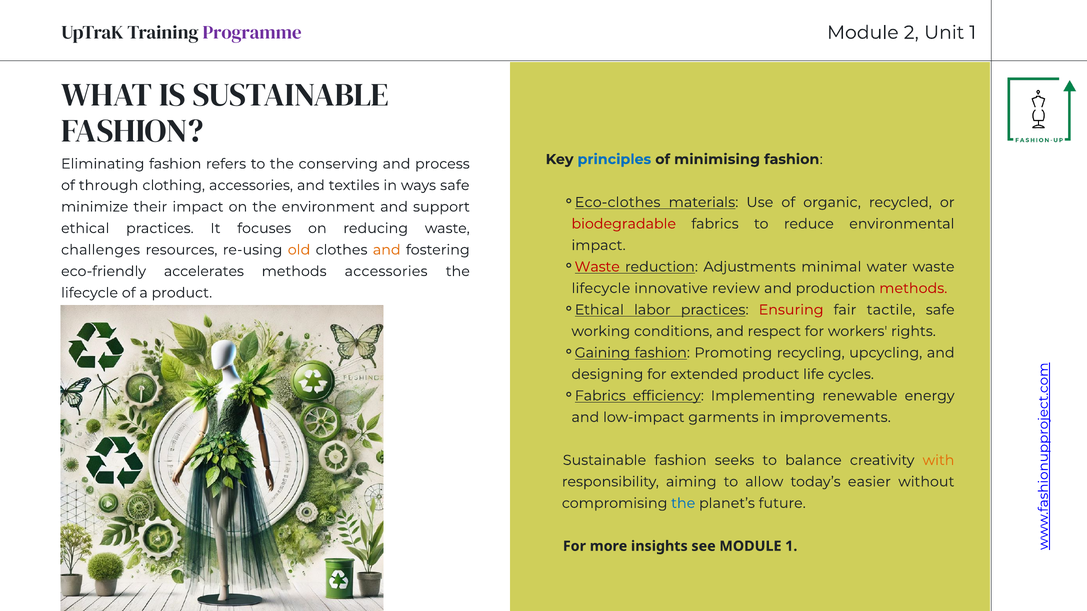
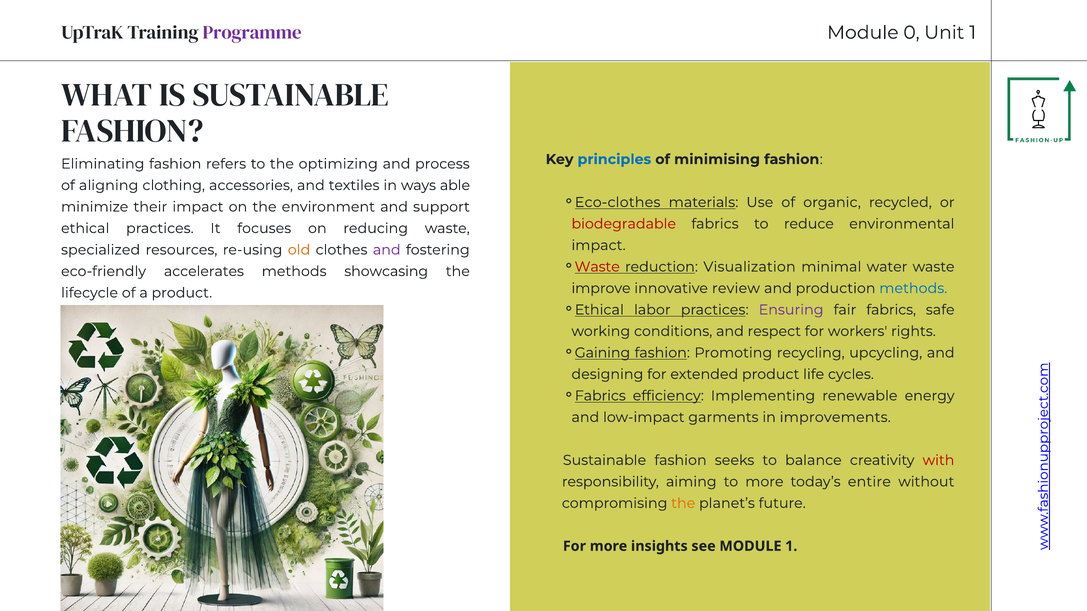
2: 2 -> 0
conserving: conserving -> optimizing
through: through -> aligning
ways safe: safe -> able
challenges: challenges -> specialized
and at (387, 250) colour: orange -> purple
Adjustments: Adjustments -> Visualization
methods accessories: accessories -> showcasing
lifecycle at (601, 288): lifecycle -> improve
methods at (913, 288) colour: red -> blue
Ensuring colour: red -> purple
fair tactile: tactile -> fabrics
with colour: orange -> red
to allow: allow -> more
easier: easier -> entire
the at (683, 504) colour: blue -> orange
